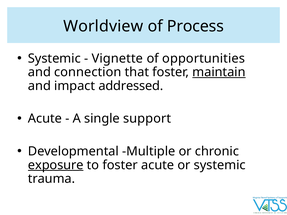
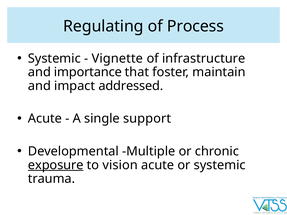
Worldview: Worldview -> Regulating
opportunities: opportunities -> infrastructure
connection: connection -> importance
maintain underline: present -> none
to foster: foster -> vision
